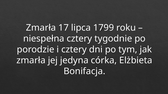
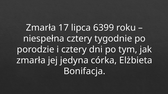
1799: 1799 -> 6399
